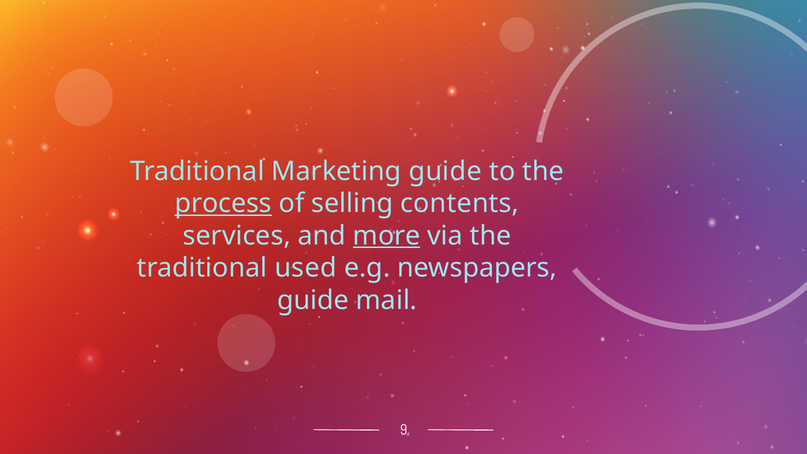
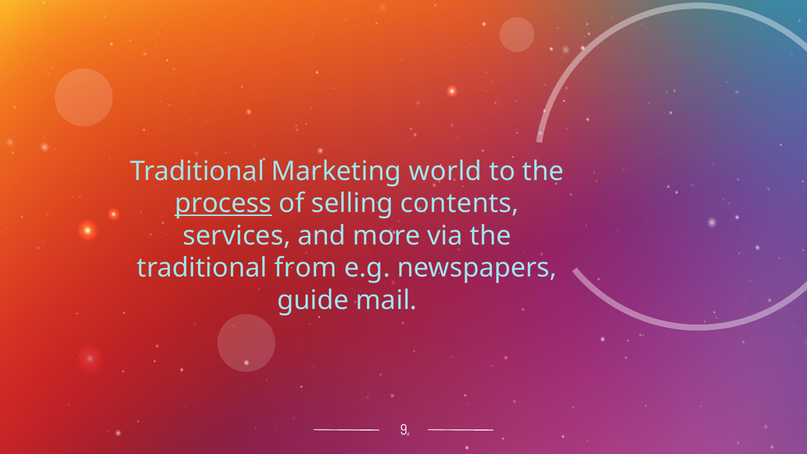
Marketing guide: guide -> world
more underline: present -> none
used: used -> from
